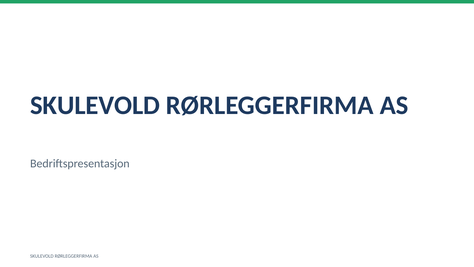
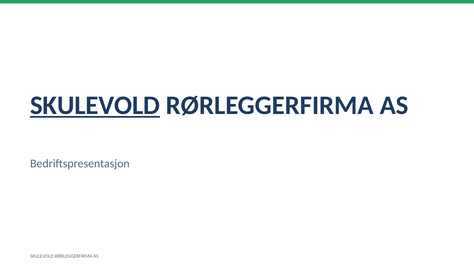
SKULEVOLD at (95, 105) underline: none -> present
